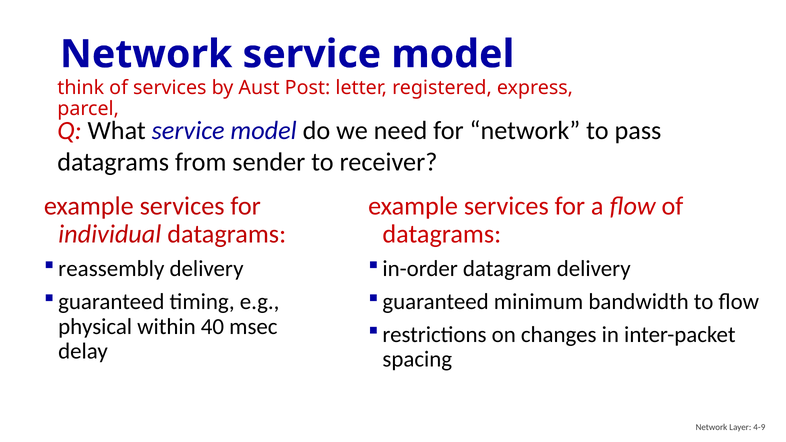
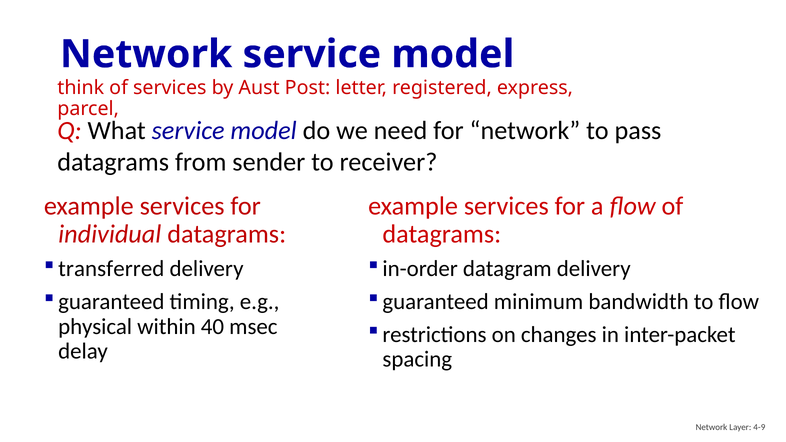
reassembly: reassembly -> transferred
